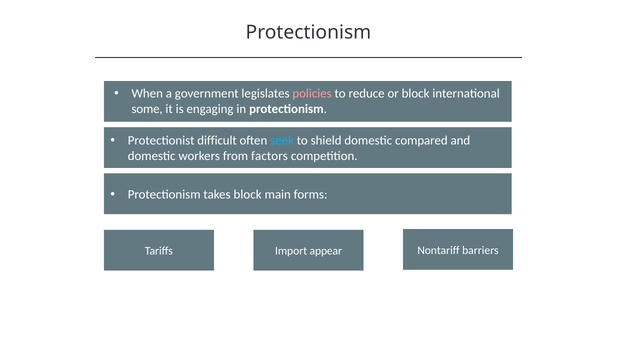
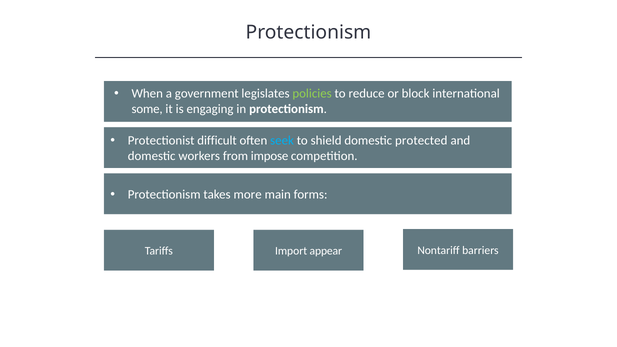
policies colour: pink -> light green
compared: compared -> protected
factors: factors -> impose
takes block: block -> more
